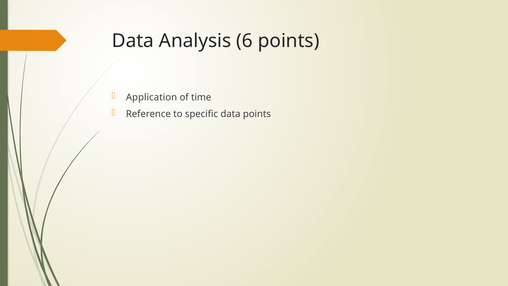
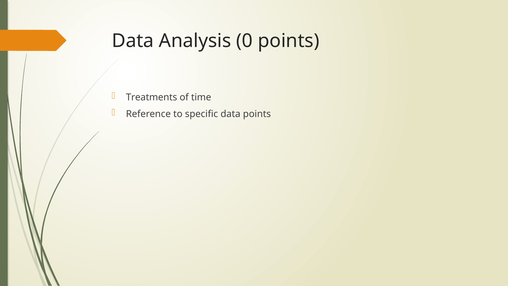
6: 6 -> 0
Application: Application -> Treatments
